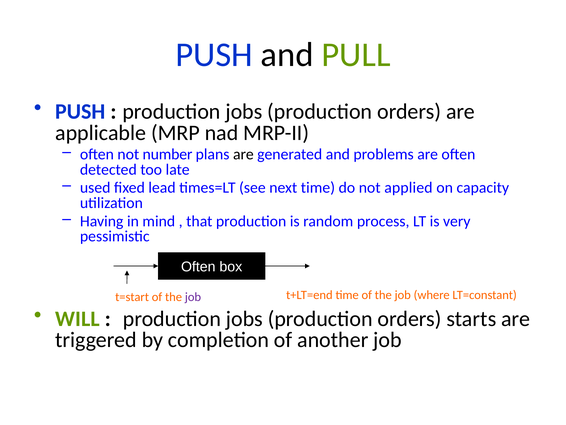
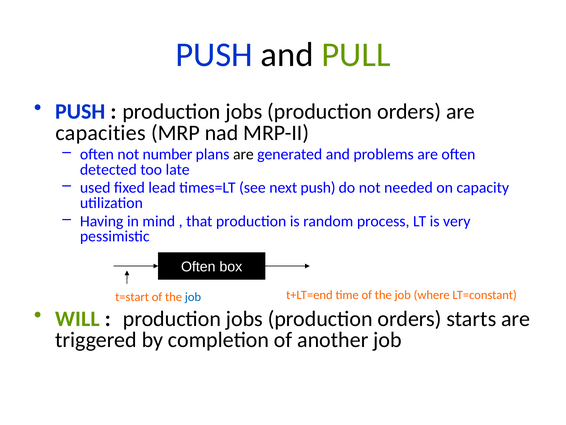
applicable: applicable -> capacities
next time: time -> push
applied: applied -> needed
job at (193, 297) colour: purple -> blue
